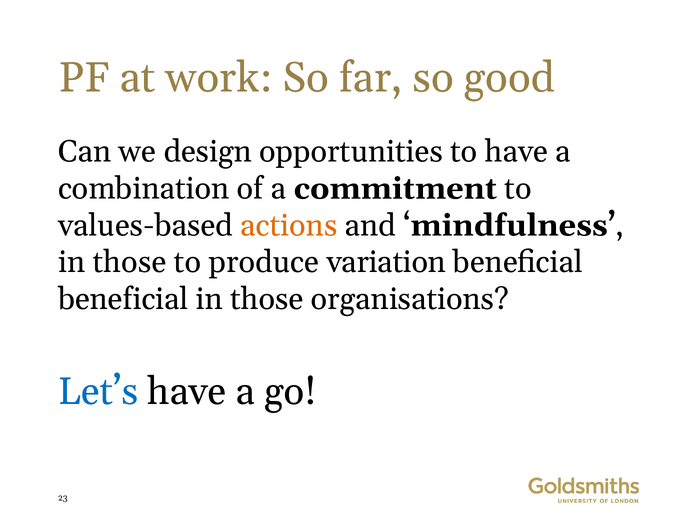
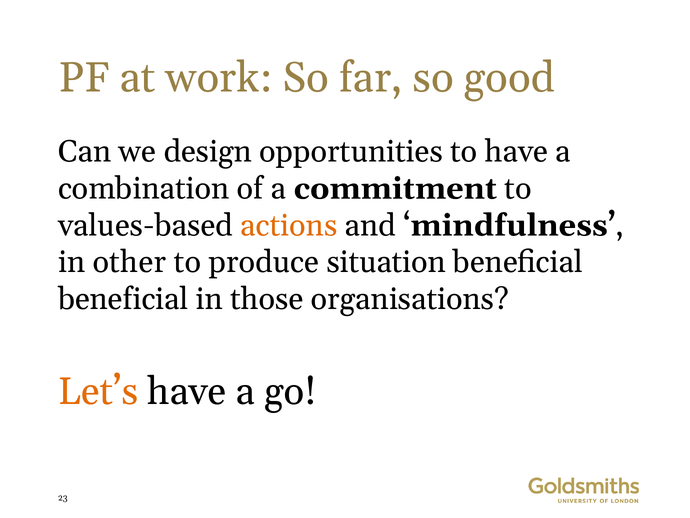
those at (129, 262): those -> other
variation: variation -> situation
Let’s colour: blue -> orange
